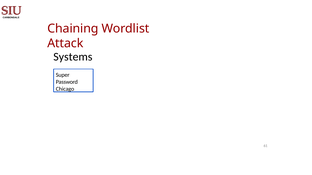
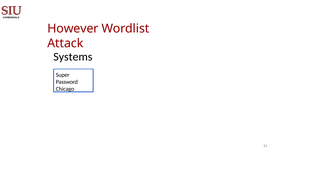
Chaining: Chaining -> However
